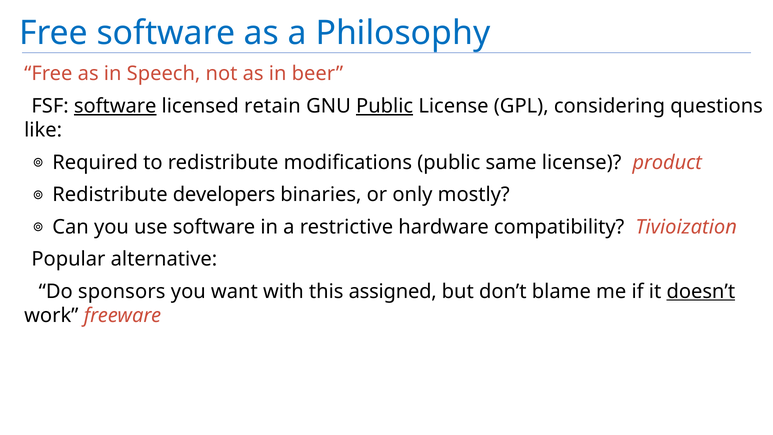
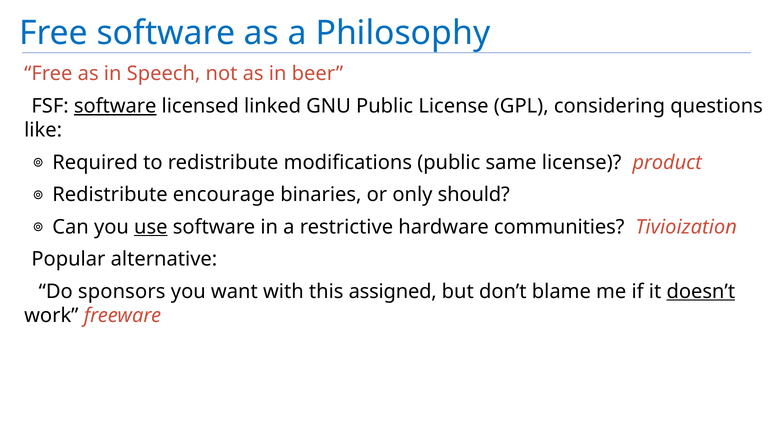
retain: retain -> linked
Public at (385, 106) underline: present -> none
developers: developers -> encourage
mostly: mostly -> should
use underline: none -> present
compatibility: compatibility -> communities
